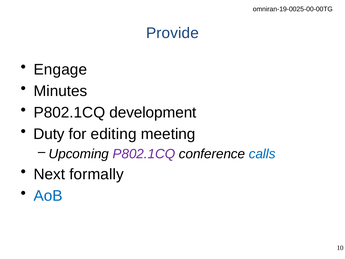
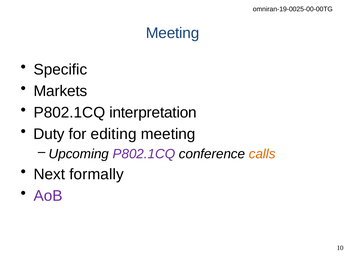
Provide at (172, 33): Provide -> Meeting
Engage: Engage -> Specific
Minutes: Minutes -> Markets
development: development -> interpretation
calls colour: blue -> orange
AoB colour: blue -> purple
